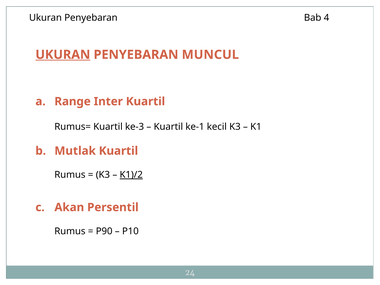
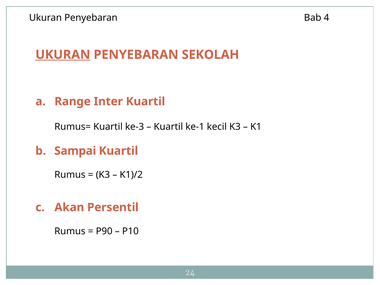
MUNCUL: MUNCUL -> SEKOLAH
Mutlak: Mutlak -> Sampai
K1)/2 underline: present -> none
